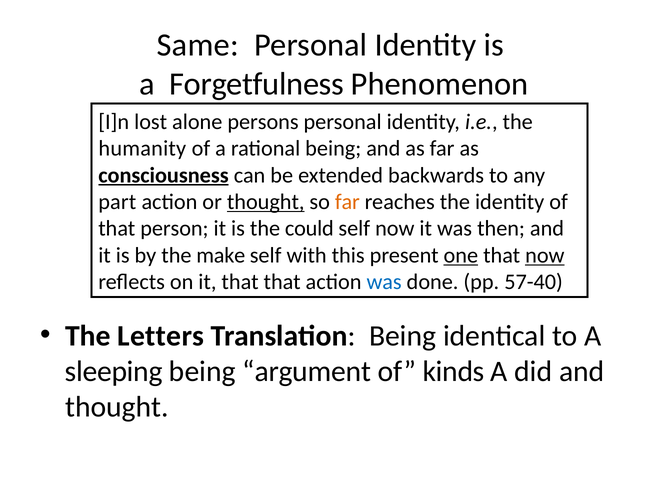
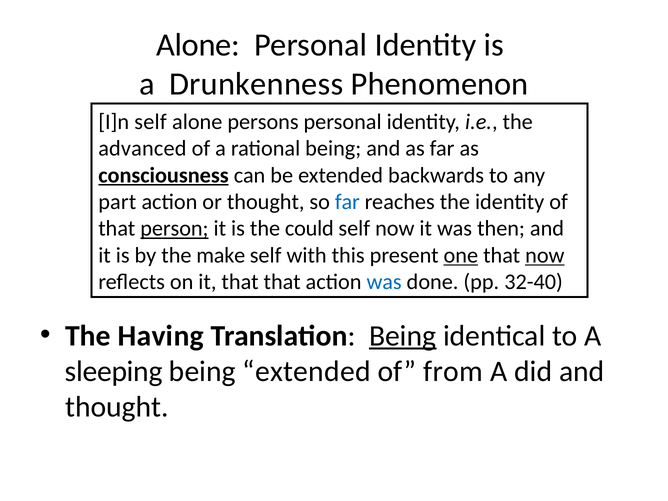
Same at (198, 45): Same -> Alone
Forgetfulness: Forgetfulness -> Drunkenness
I]n lost: lost -> self
humanity: humanity -> advanced
thought at (266, 202) underline: present -> none
far at (347, 202) colour: orange -> blue
person underline: none -> present
57-40: 57-40 -> 32-40
Letters: Letters -> Having
Being at (403, 336) underline: none -> present
being argument: argument -> extended
kinds: kinds -> from
